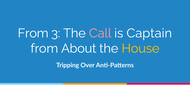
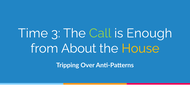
From at (33, 33): From -> Time
Call colour: pink -> light green
Captain: Captain -> Enough
